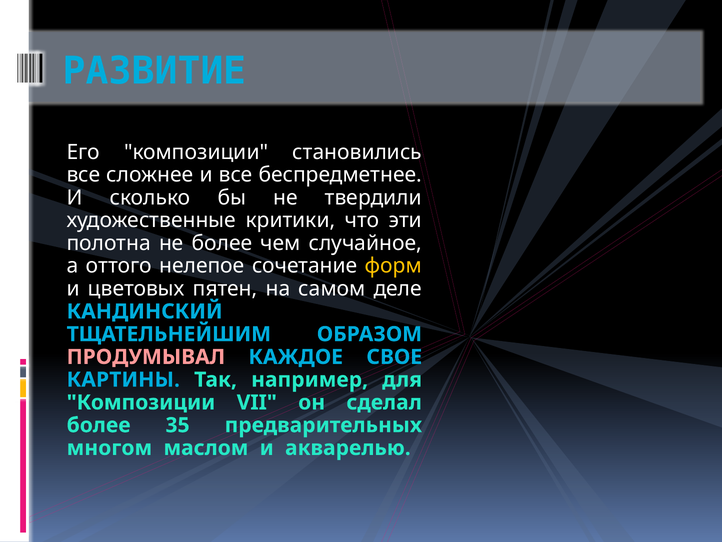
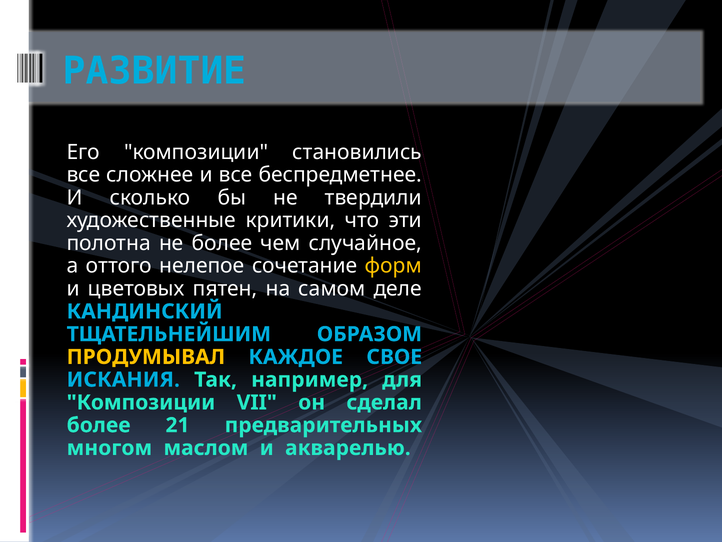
ПРОДУМЫВАЛ colour: pink -> yellow
КАРТИНЫ: КАРТИНЫ -> ИСКАНИЯ
35: 35 -> 21
